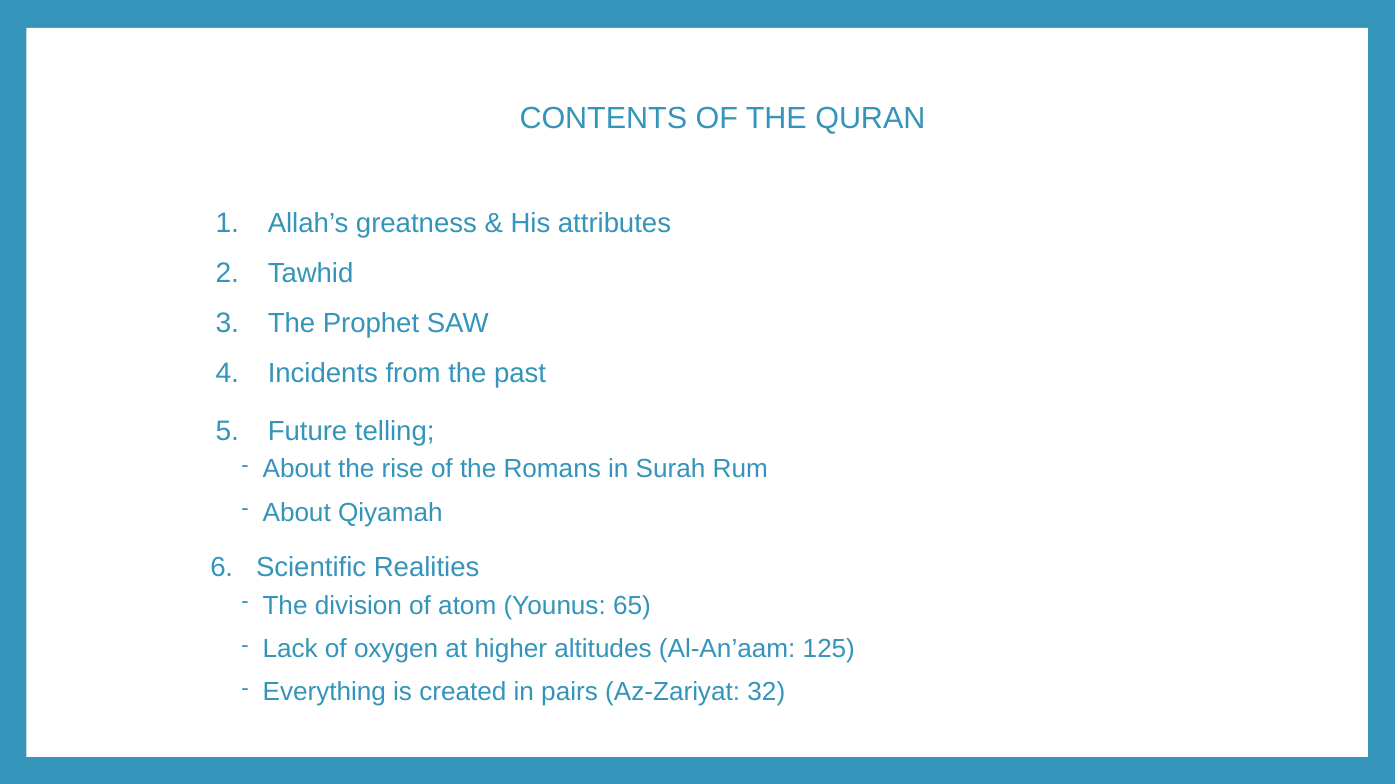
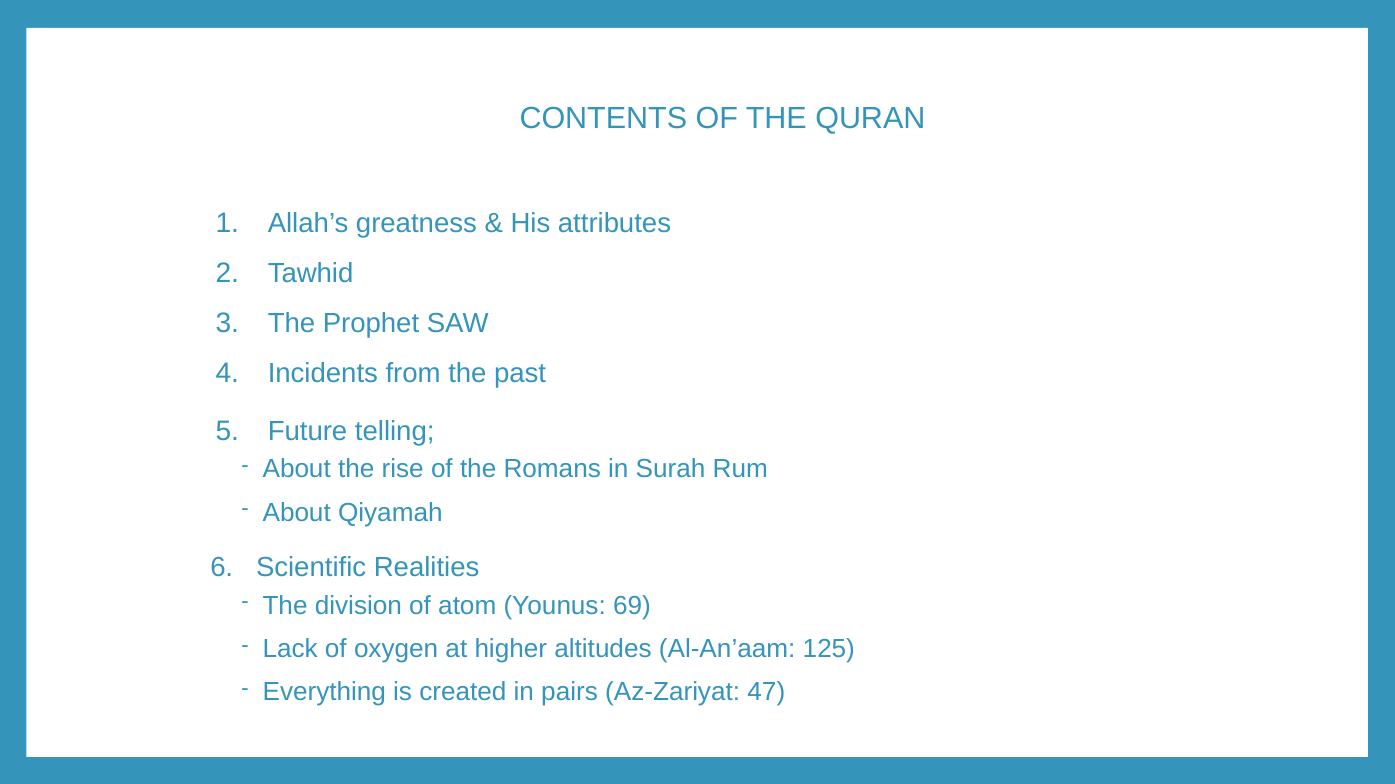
65: 65 -> 69
32: 32 -> 47
